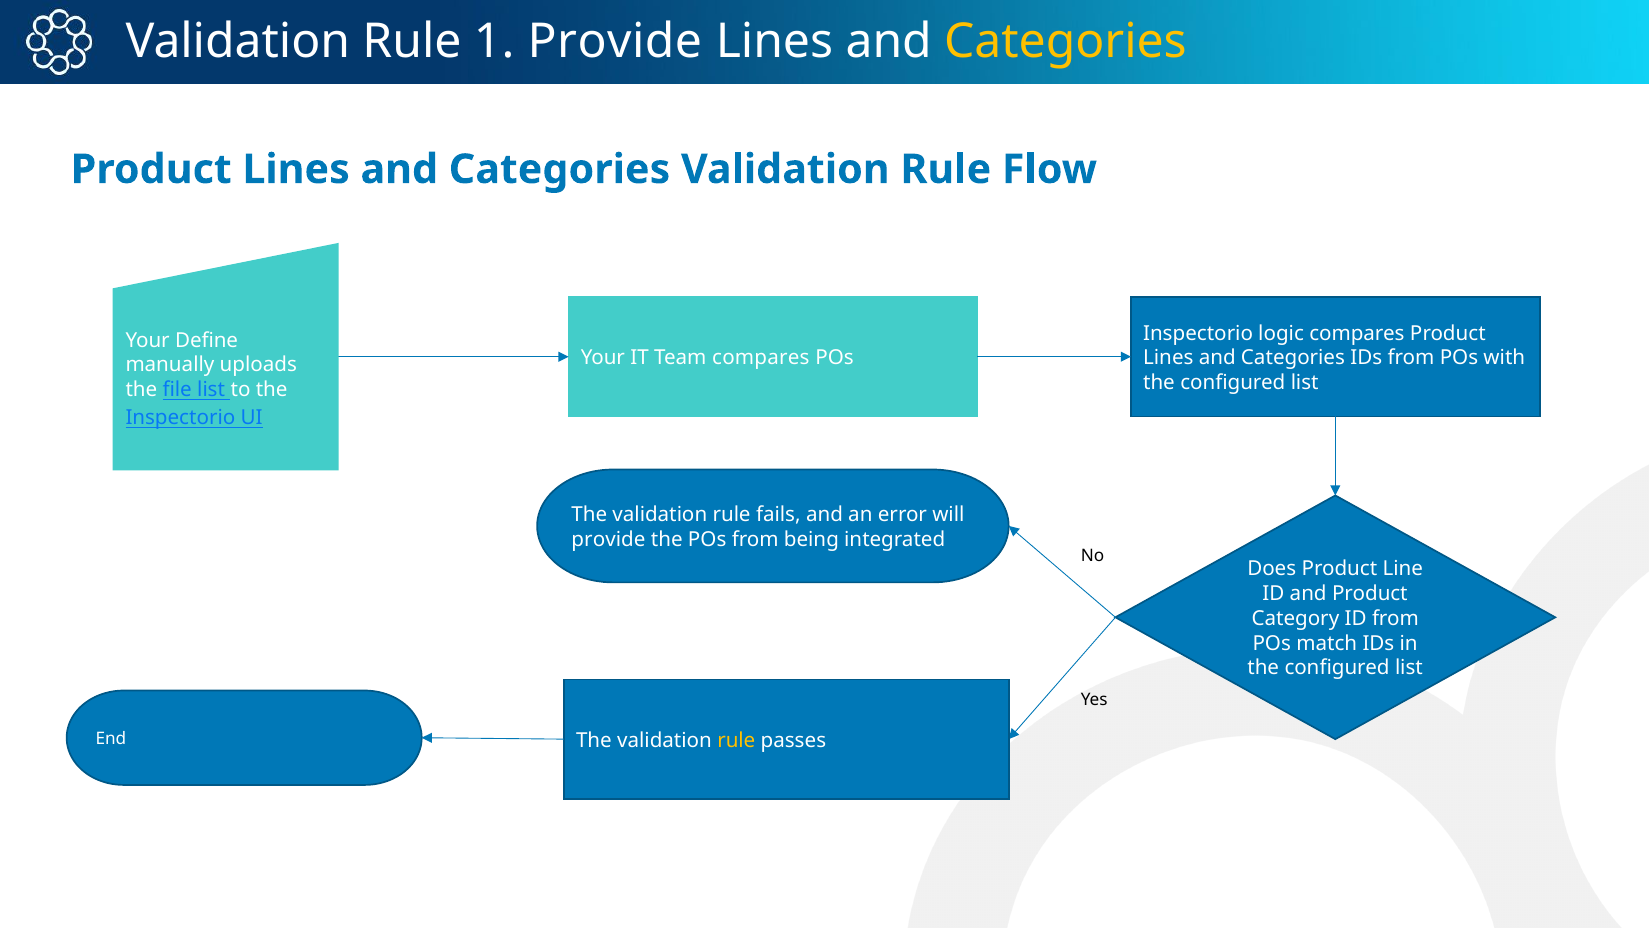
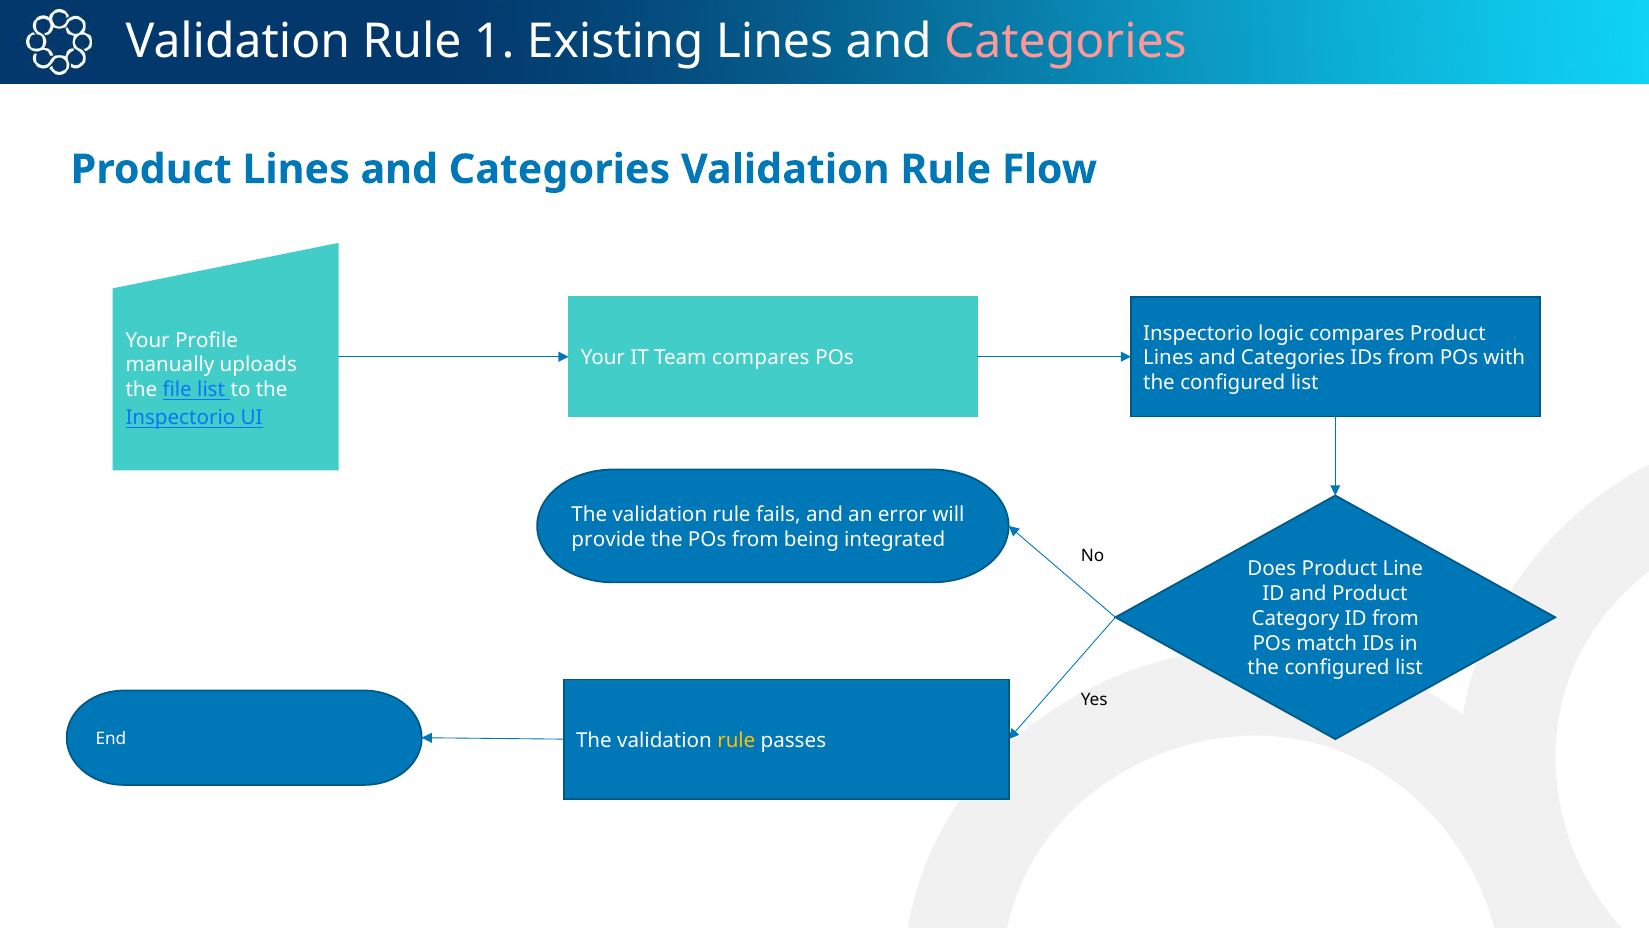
1 Provide: Provide -> Existing
Categories at (1065, 41) colour: yellow -> pink
Define: Define -> Profile
